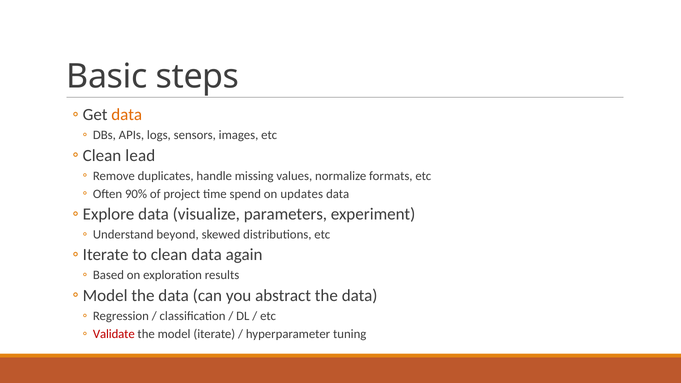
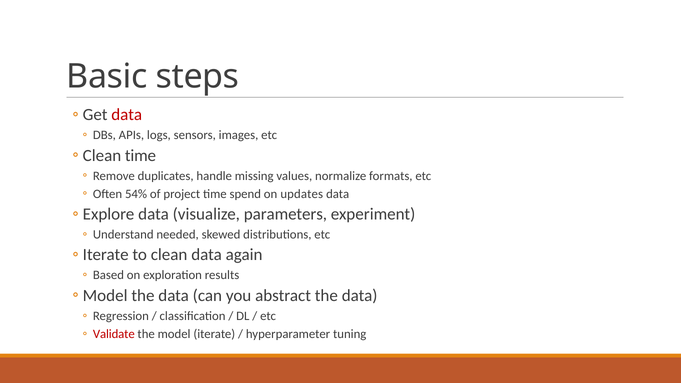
data at (127, 115) colour: orange -> red
lead at (140, 155): lead -> time
90%: 90% -> 54%
beyond: beyond -> needed
